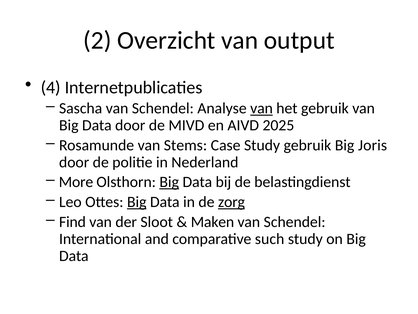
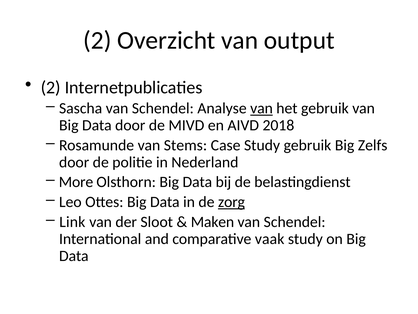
4 at (51, 87): 4 -> 2
2025: 2025 -> 2018
Joris: Joris -> Zelfs
Big at (169, 182) underline: present -> none
Big at (137, 202) underline: present -> none
Find: Find -> Link
such: such -> vaak
